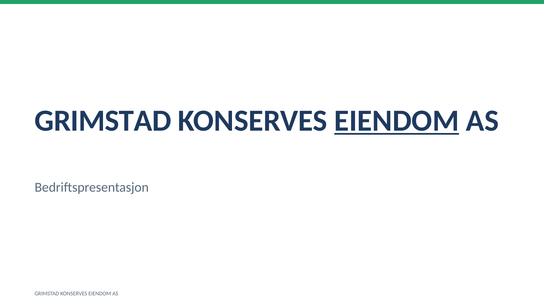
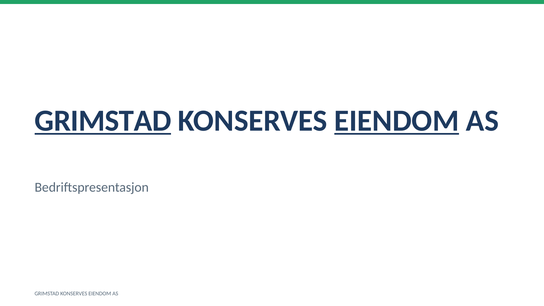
GRIMSTAD at (103, 121) underline: none -> present
